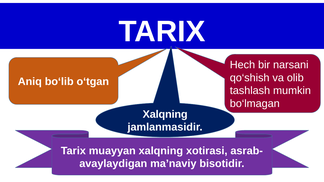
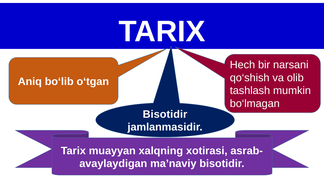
Xalqning at (165, 114): Xalqning -> Bisotidir
